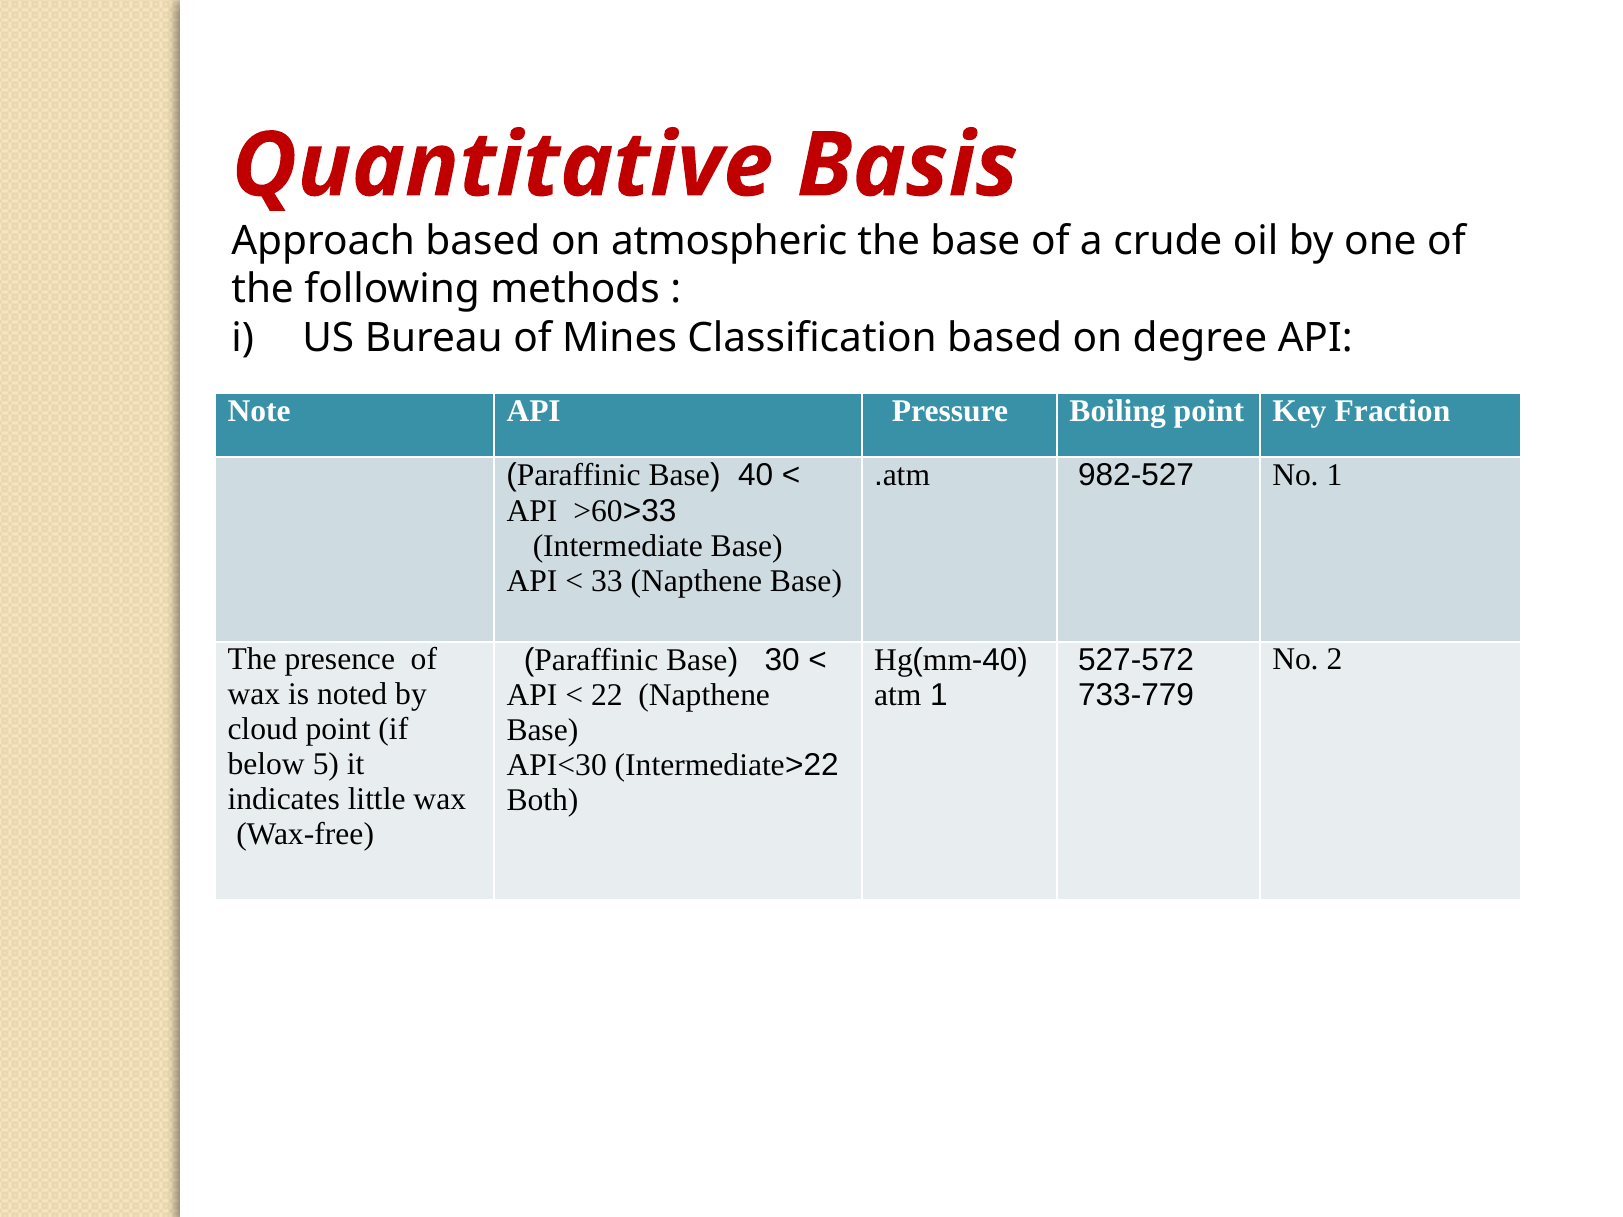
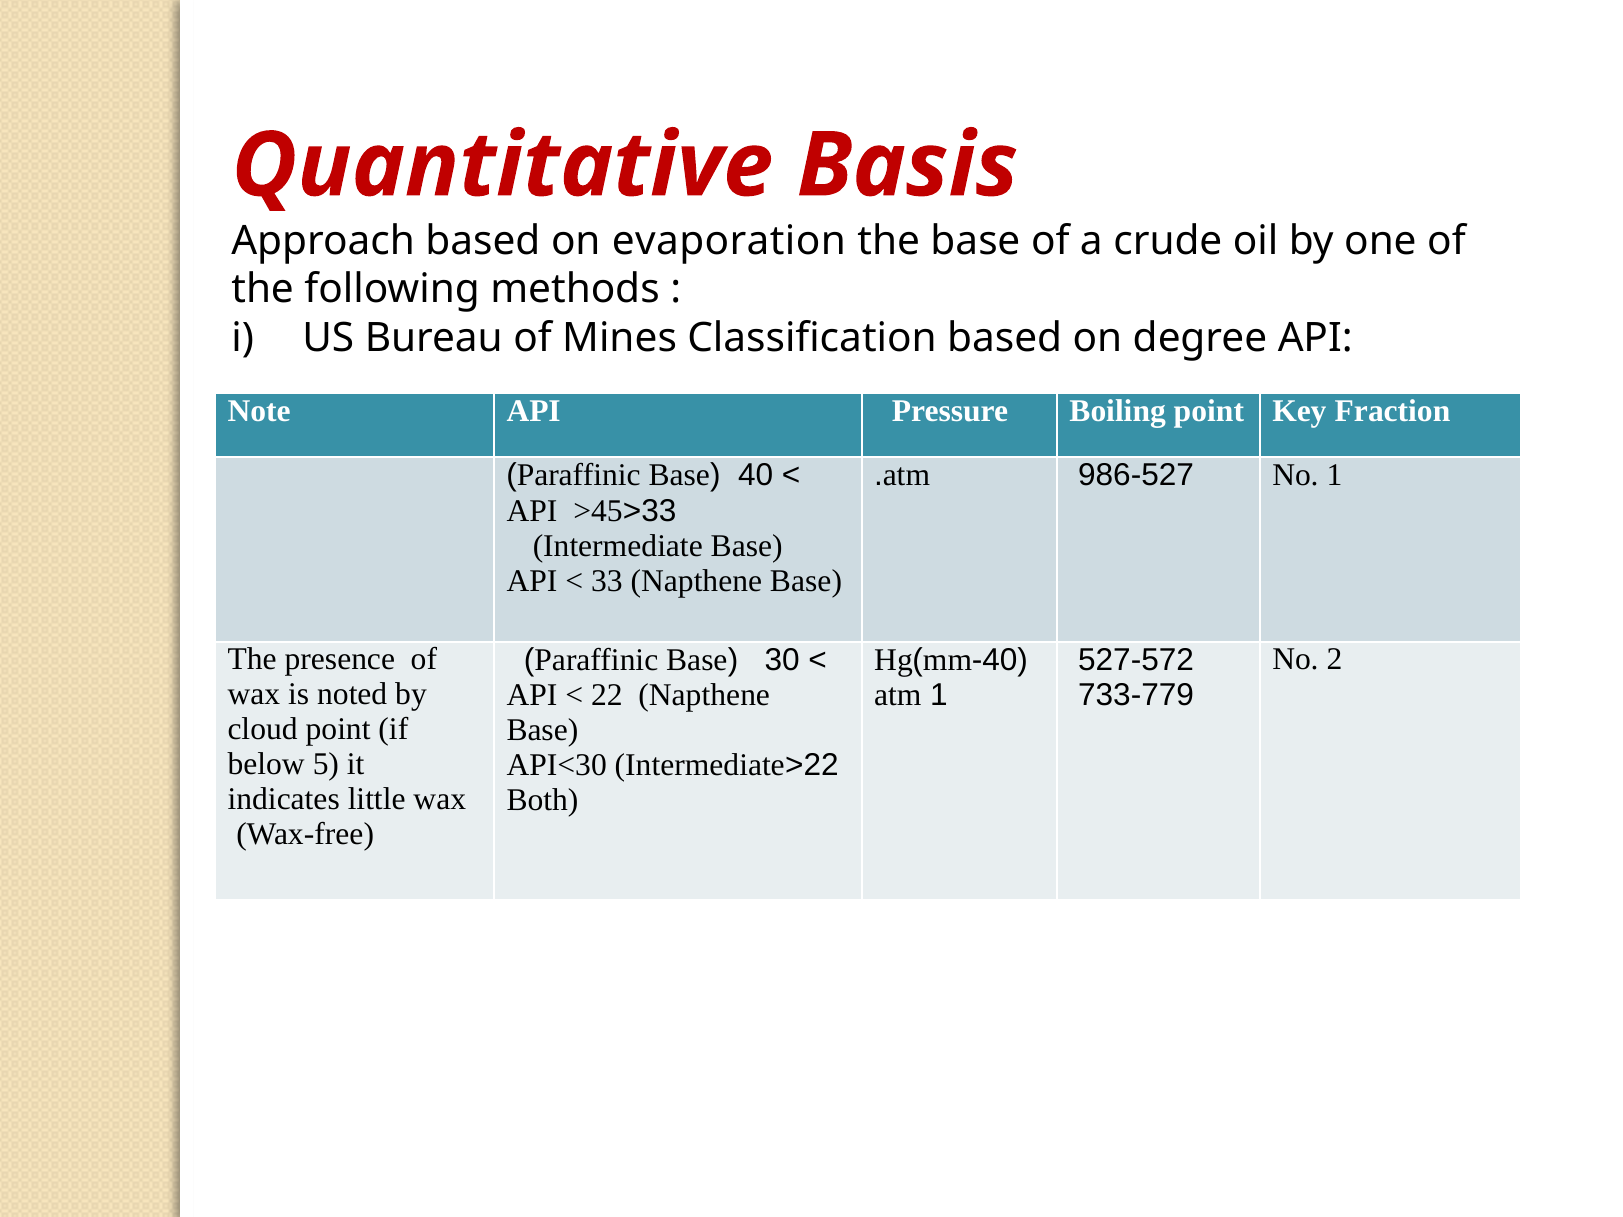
atmospheric: atmospheric -> evaporation
982-527: 982-527 -> 986-527
>60: >60 -> >45
